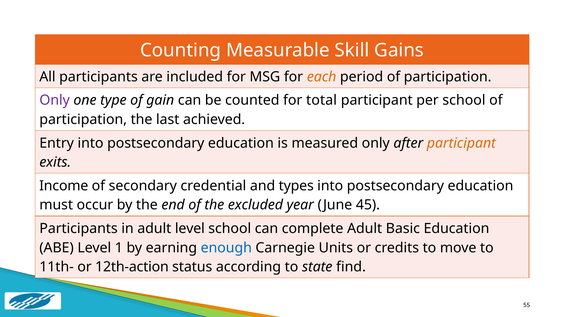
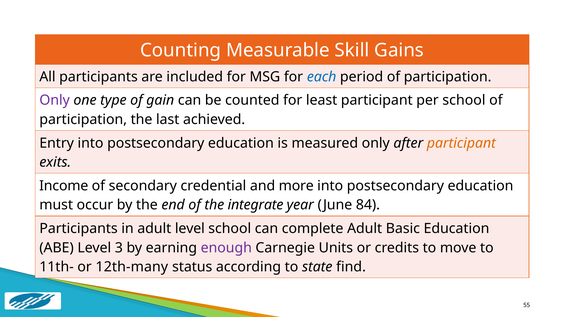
each colour: orange -> blue
total: total -> least
types: types -> more
excluded: excluded -> integrate
45: 45 -> 84
1: 1 -> 3
enough colour: blue -> purple
12th-action: 12th-action -> 12th-many
